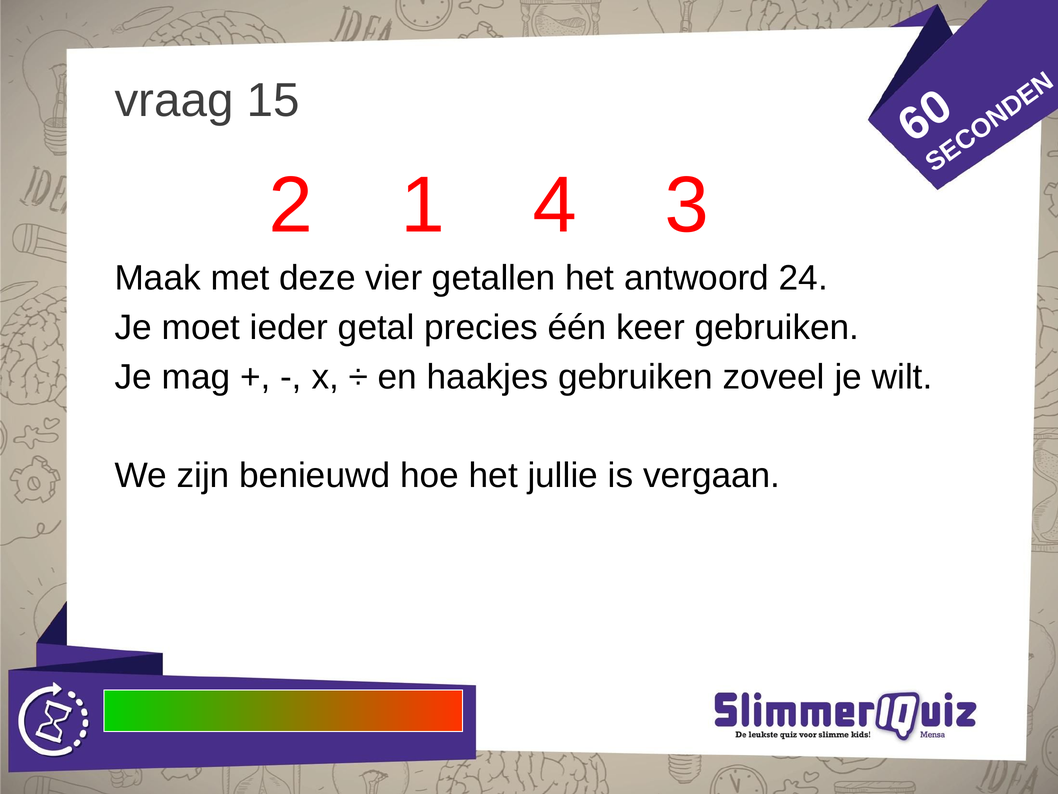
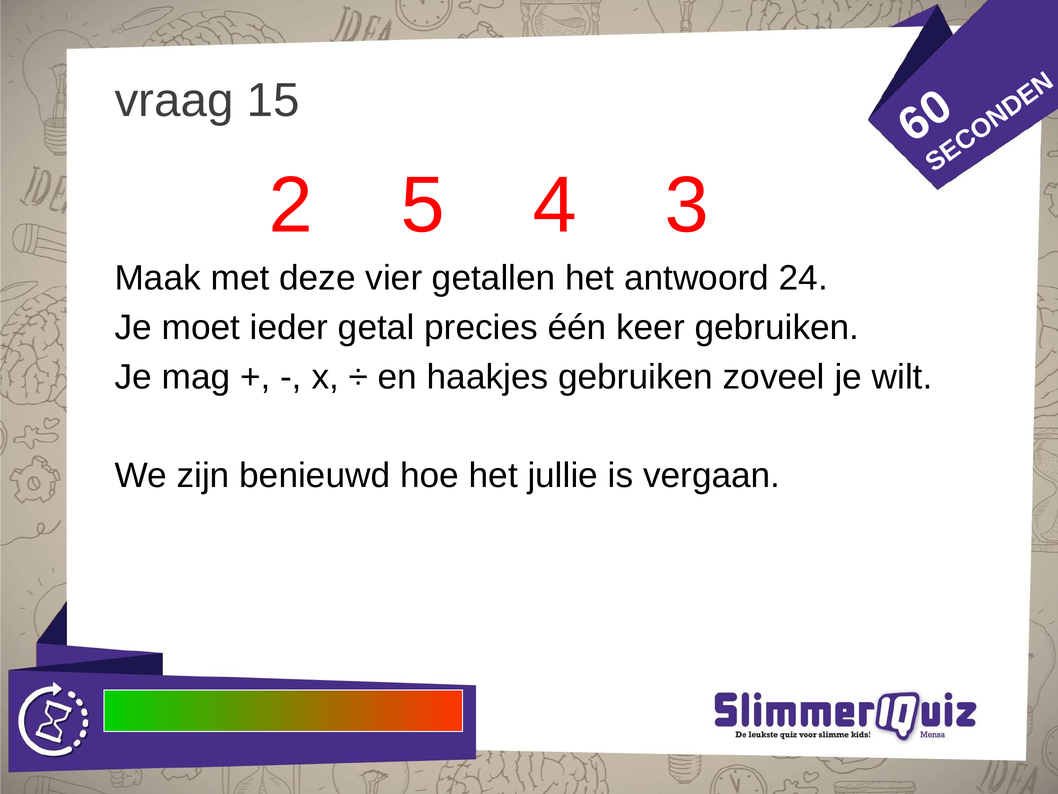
1: 1 -> 5
